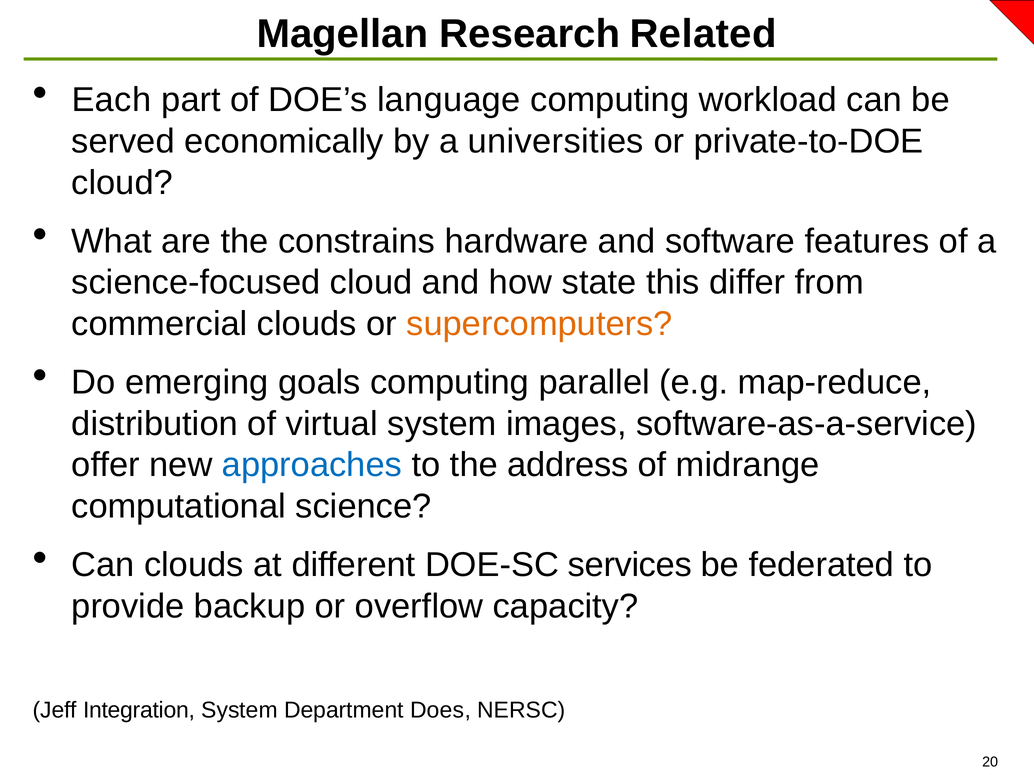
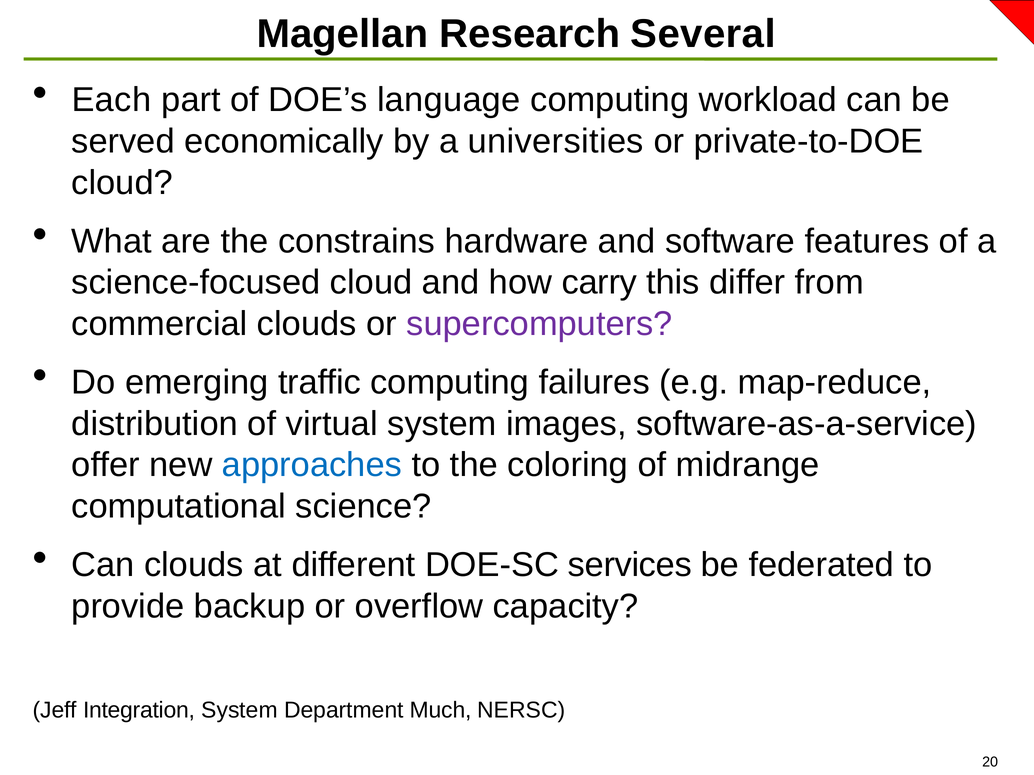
Related: Related -> Several
state: state -> carry
supercomputers colour: orange -> purple
goals: goals -> traffic
parallel: parallel -> failures
address: address -> coloring
Does: Does -> Much
